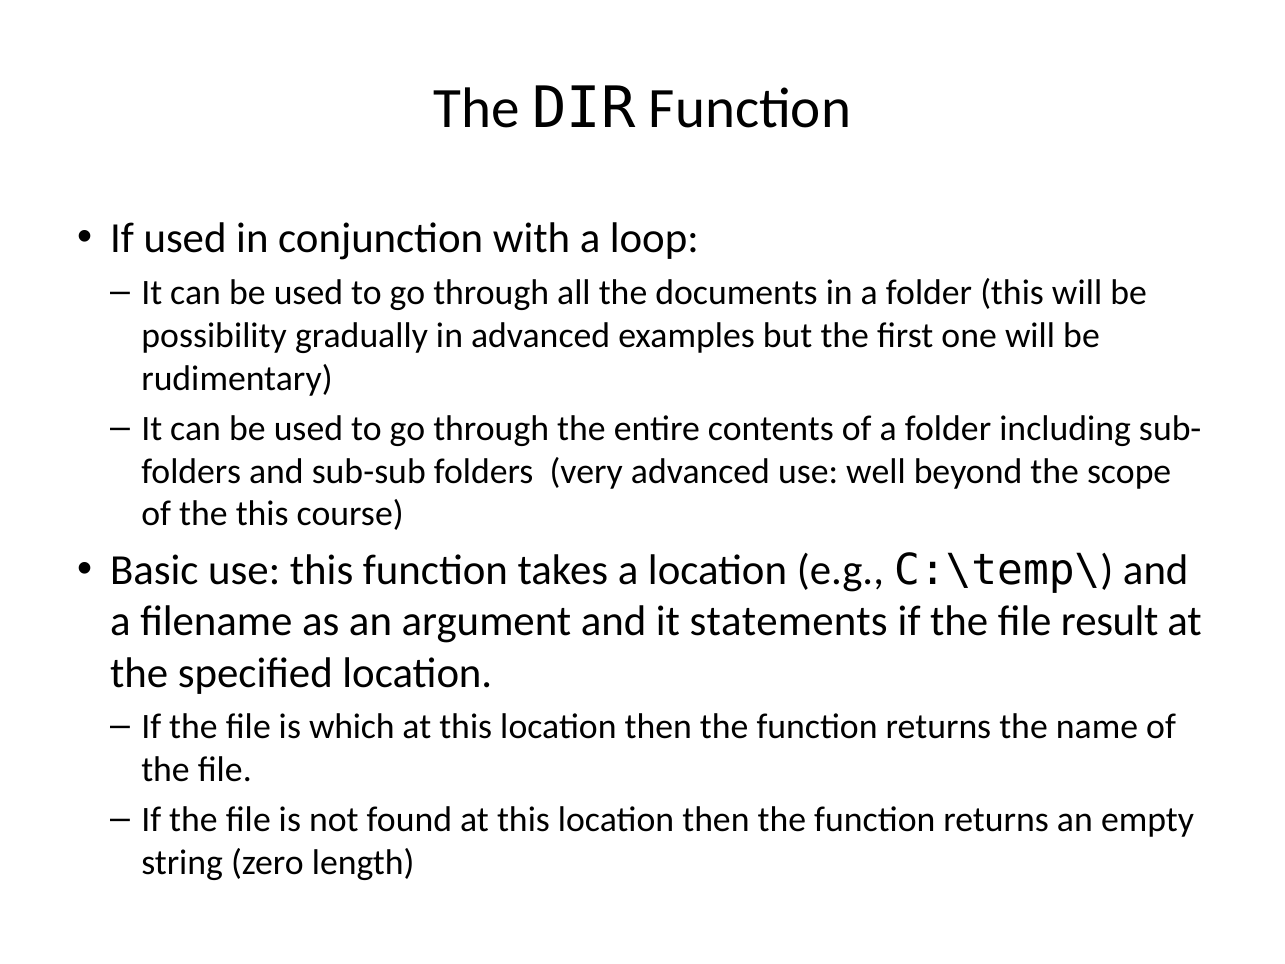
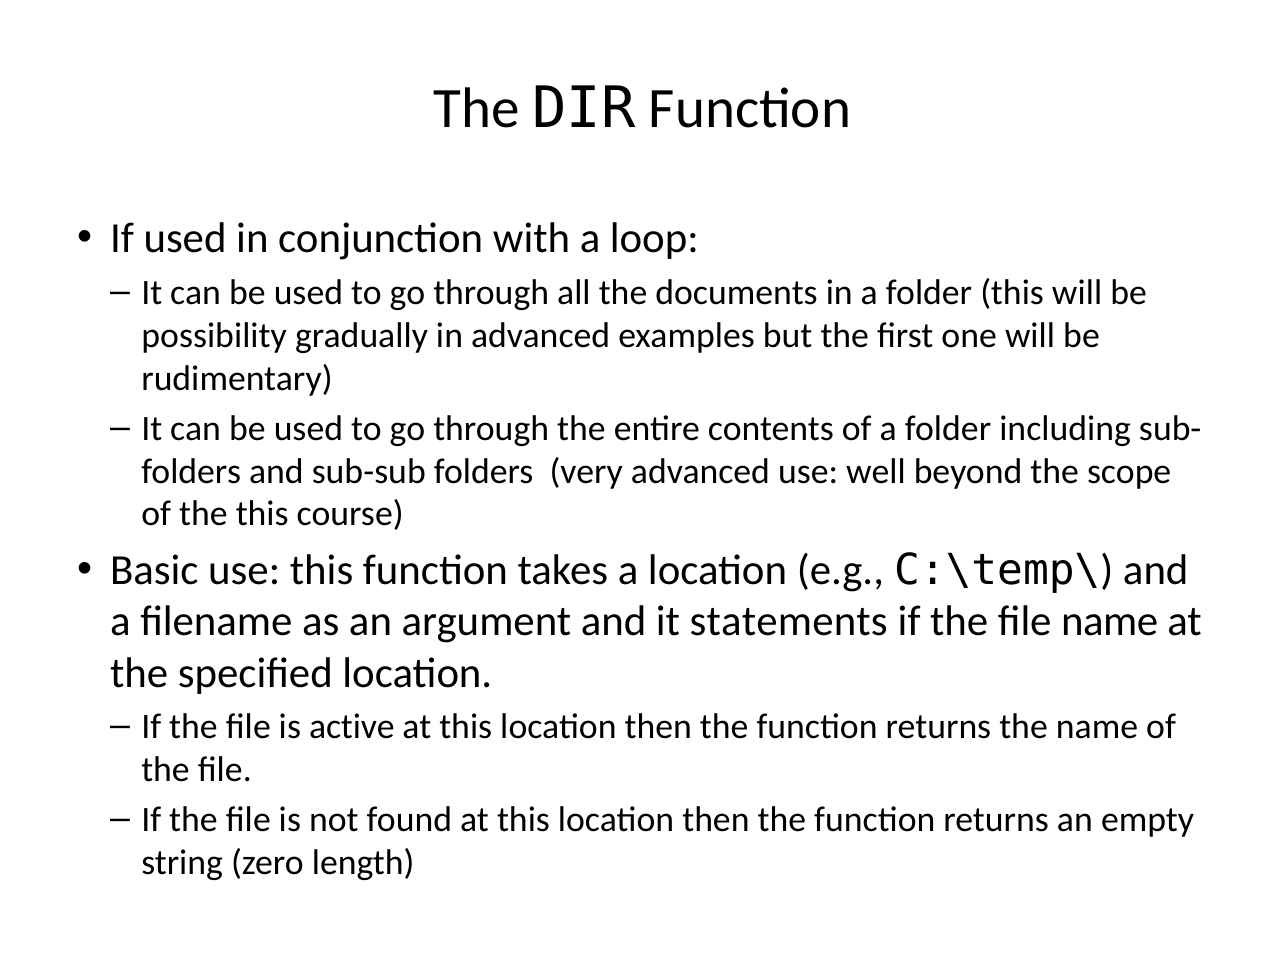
file result: result -> name
which: which -> active
